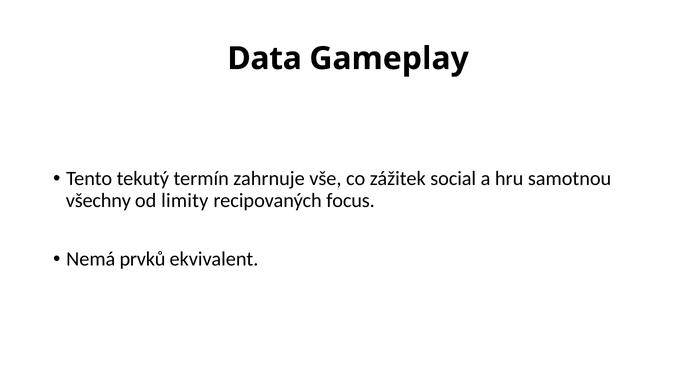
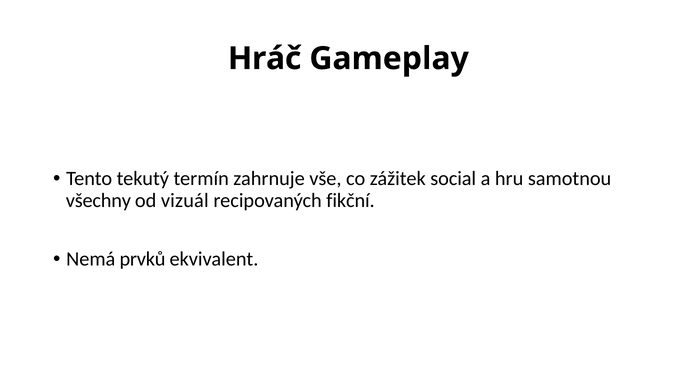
Data: Data -> Hráč
limity: limity -> vizuál
focus: focus -> fikční
